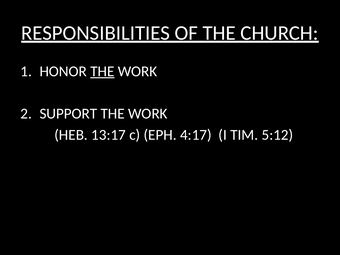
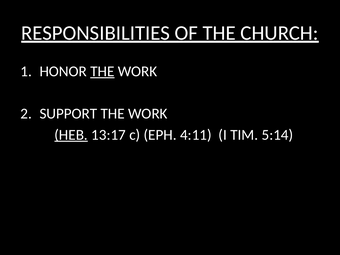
HEB underline: none -> present
4:17: 4:17 -> 4:11
5:12: 5:12 -> 5:14
